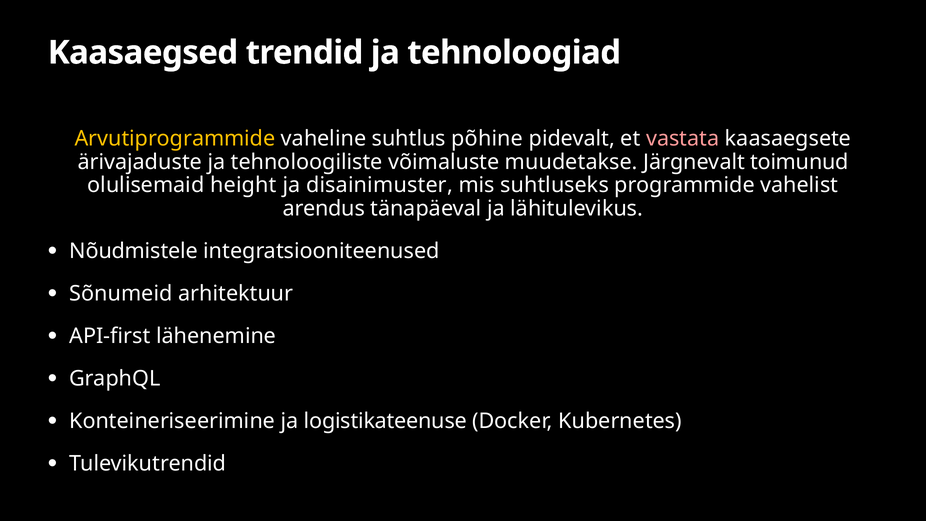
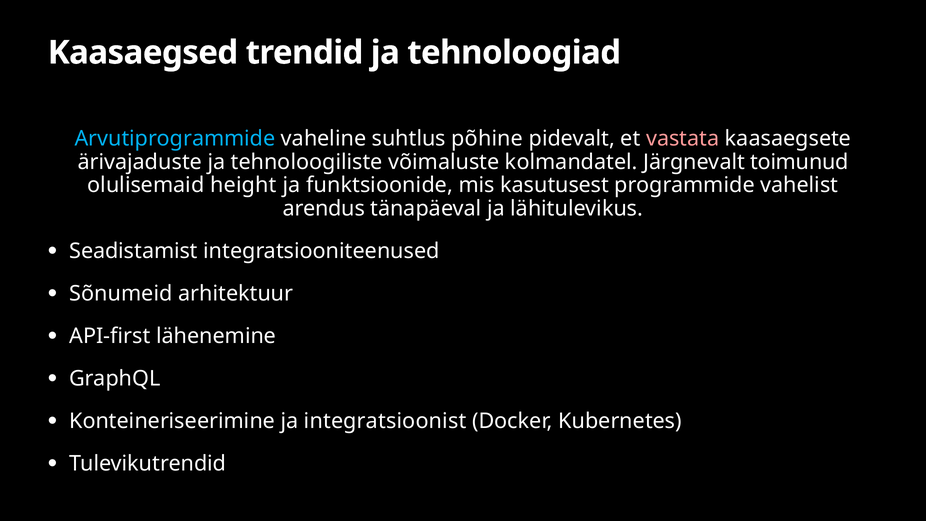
Arvutiprogrammide colour: yellow -> light blue
muudetakse: muudetakse -> kolmandatel
disainimuster: disainimuster -> funktsioonide
suhtluseks: suhtluseks -> kasutusest
Nõudmistele: Nõudmistele -> Seadistamist
logistikateenuse: logistikateenuse -> integratsioonist
